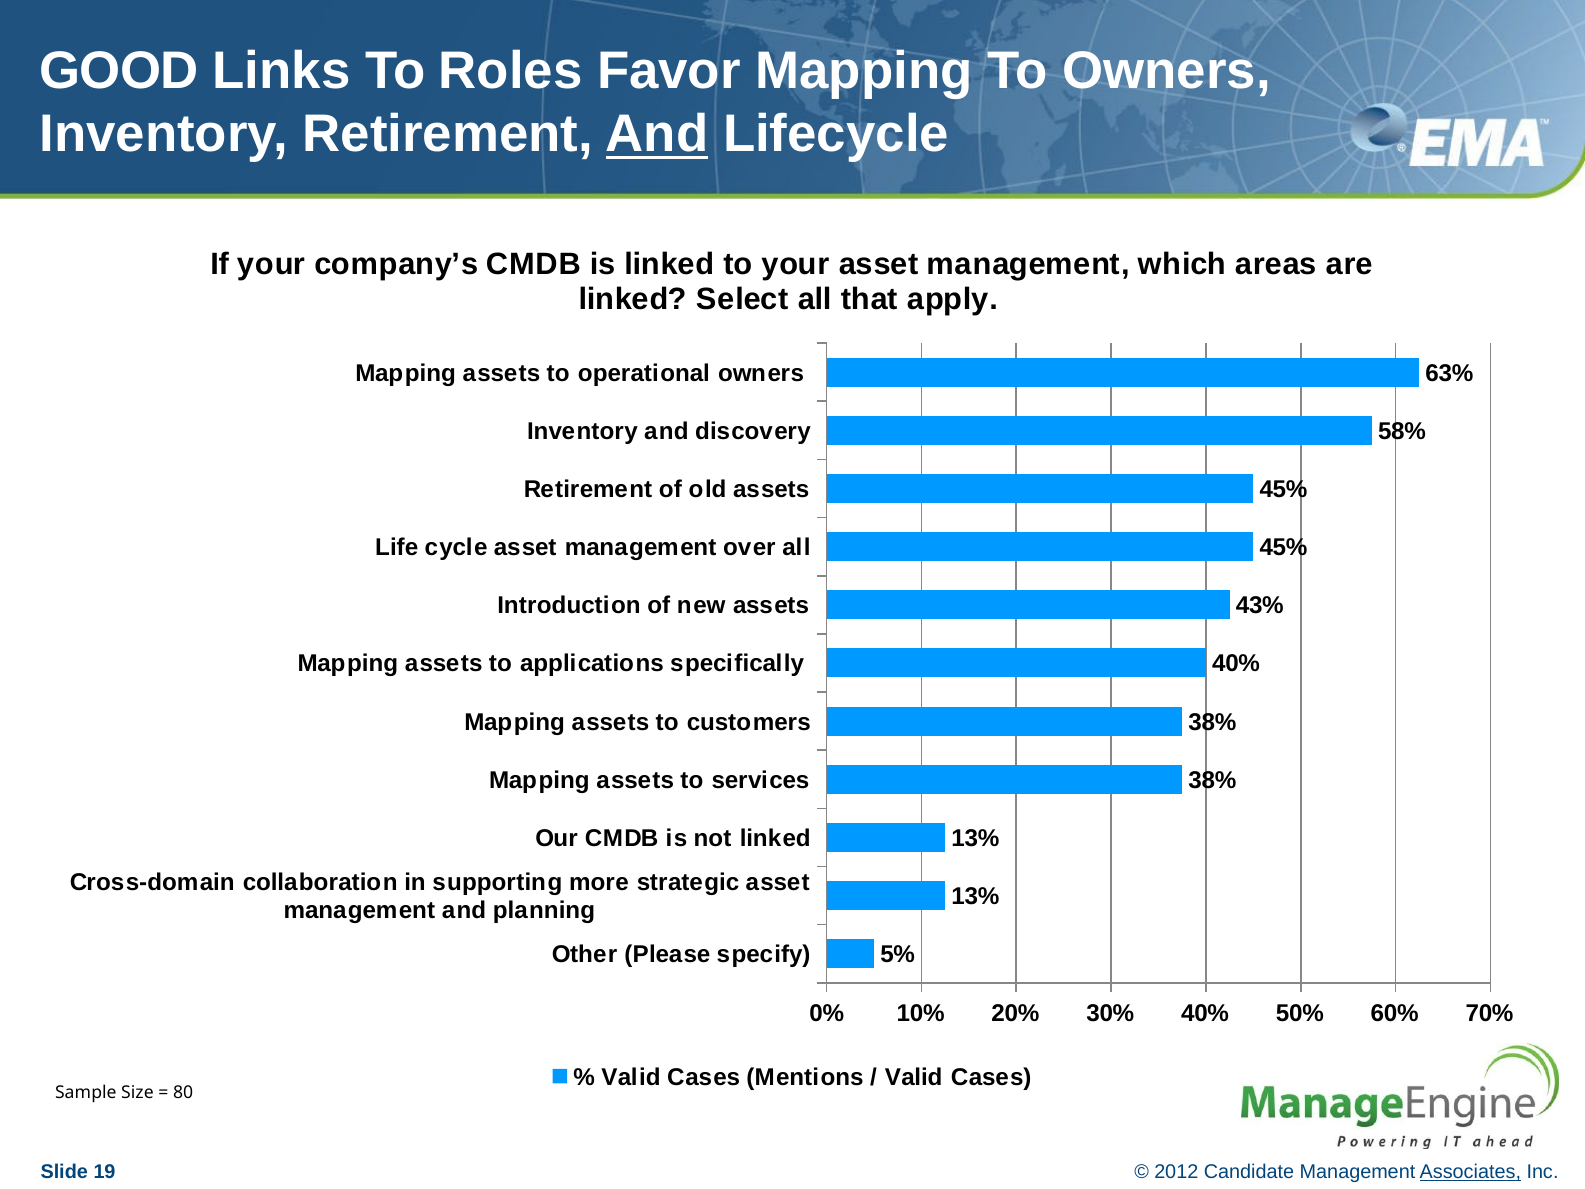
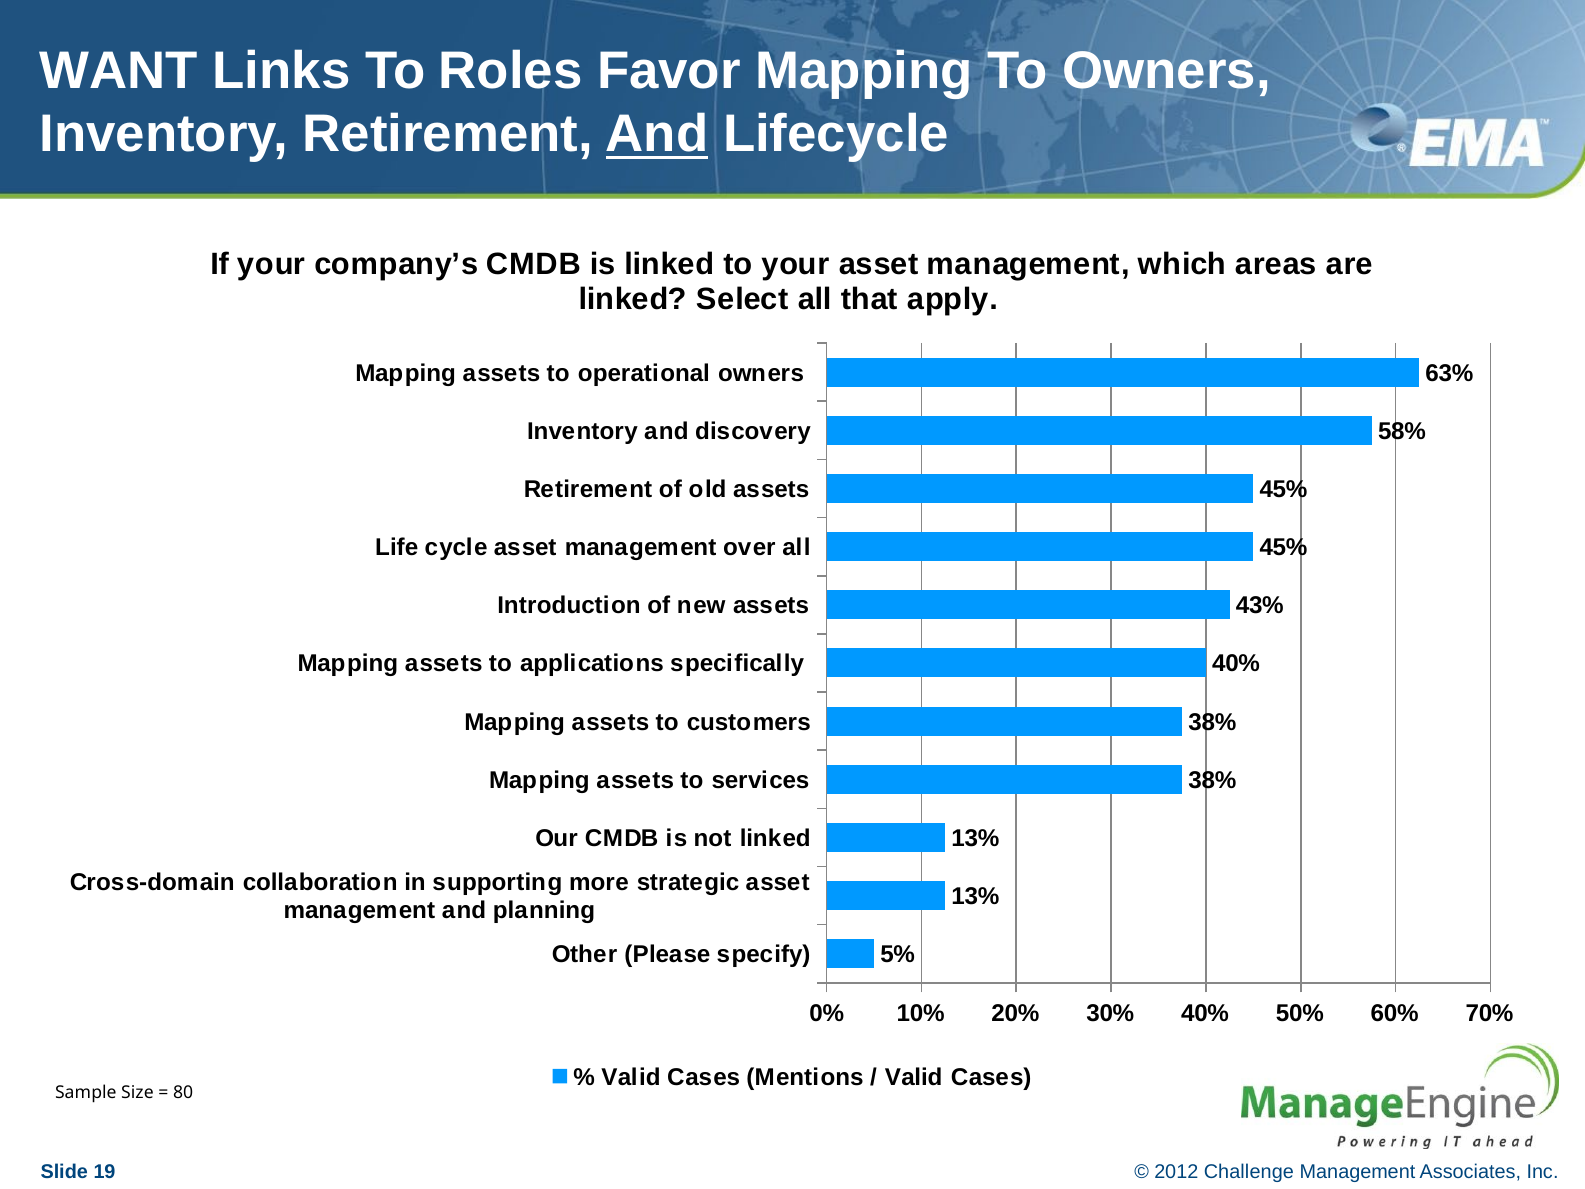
GOOD: GOOD -> WANT
Candidate: Candidate -> Challenge
Associates underline: present -> none
